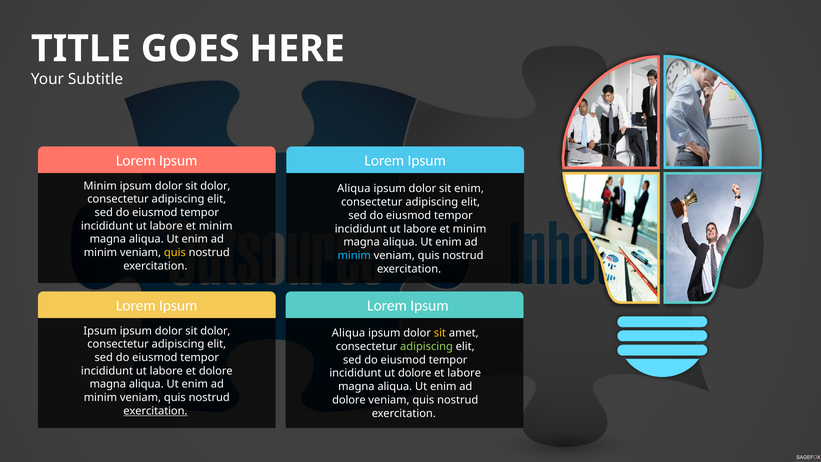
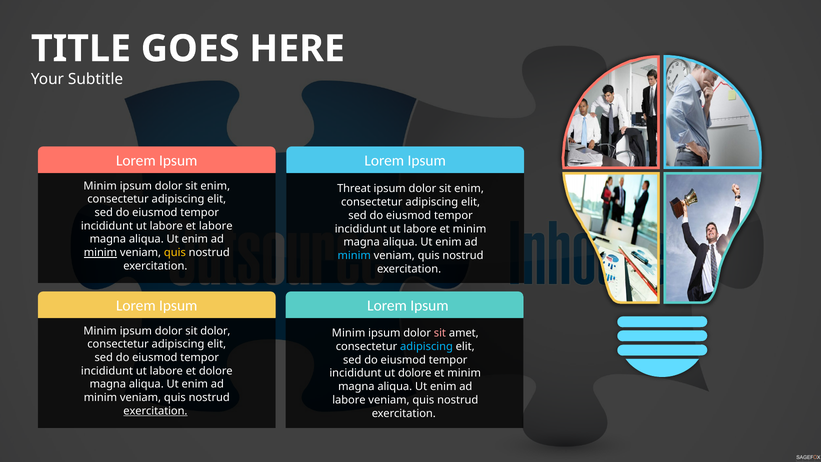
dolor at (215, 186): dolor -> enim
Aliqua at (354, 189): Aliqua -> Threat
minim at (216, 226): minim -> labore
minim at (100, 253) underline: none -> present
Ipsum at (100, 331): Ipsum -> Minim
Aliqua at (349, 333): Aliqua -> Minim
sit at (440, 333) colour: yellow -> pink
adipiscing at (426, 346) colour: light green -> light blue
labore at (464, 373): labore -> minim
dolore at (349, 400): dolore -> labore
